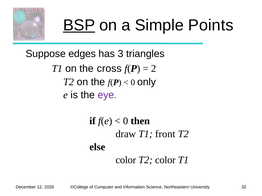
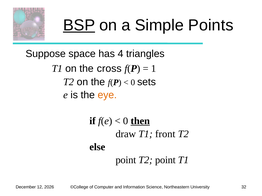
edges: edges -> space
3: 3 -> 4
2: 2 -> 1
only: only -> sets
eye colour: purple -> orange
then underline: none -> present
color at (126, 160): color -> point
T2 color: color -> point
